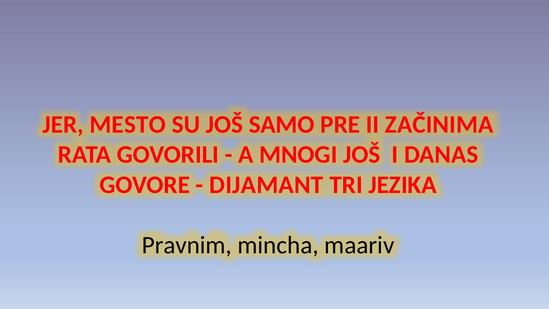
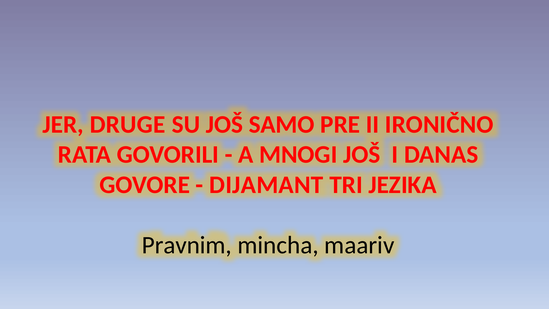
MESTO: MESTO -> DRUGE
ZAČINIMA: ZAČINIMA -> IRONIČNO
